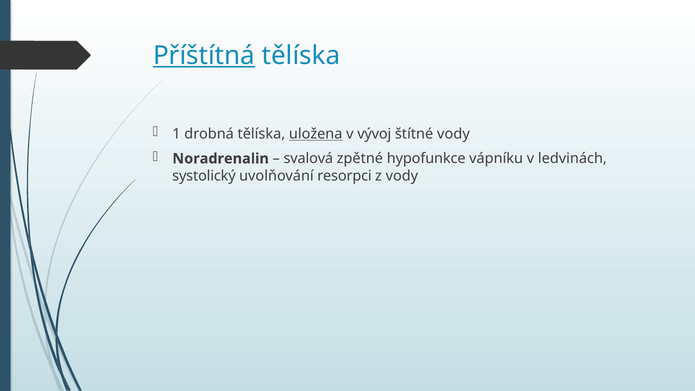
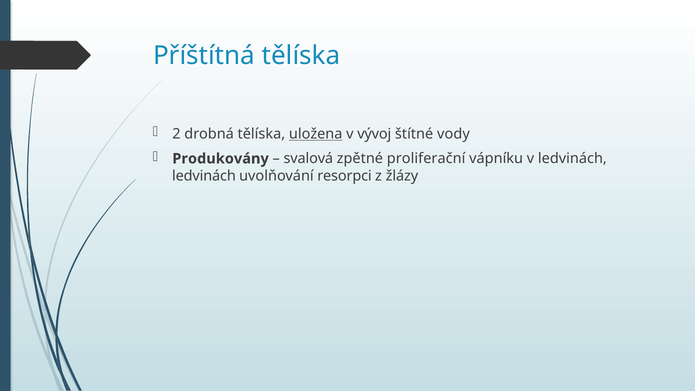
Příštítná underline: present -> none
1: 1 -> 2
Noradrenalin: Noradrenalin -> Produkovány
hypofunkce: hypofunkce -> proliferační
systolický at (204, 176): systolický -> ledvinách
z vody: vody -> žlázy
